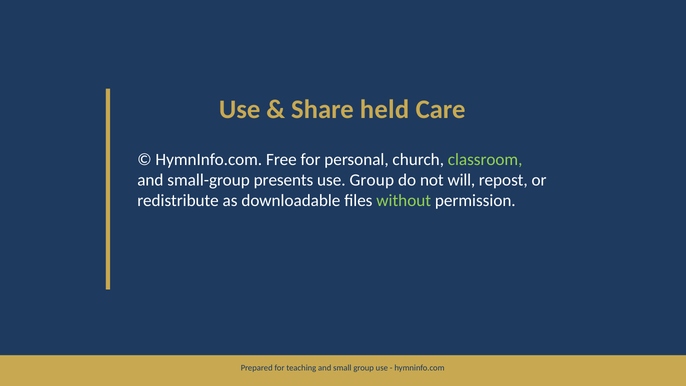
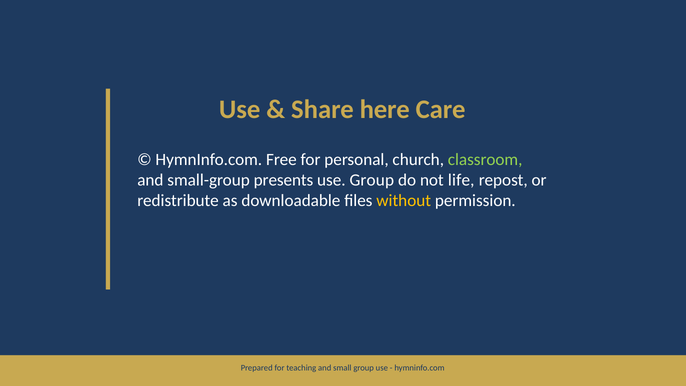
held: held -> here
will: will -> life
without colour: light green -> yellow
